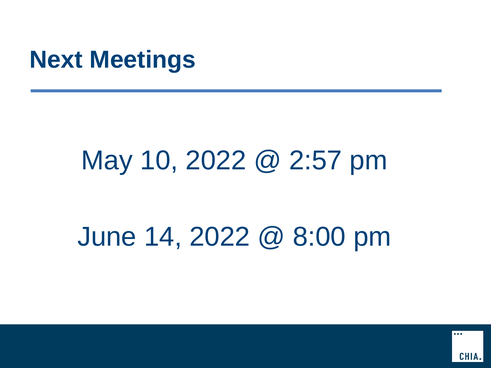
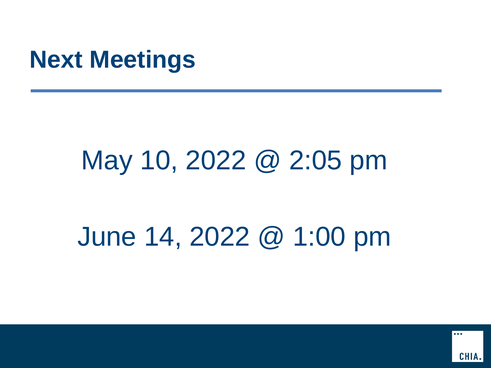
2:57: 2:57 -> 2:05
8:00: 8:00 -> 1:00
